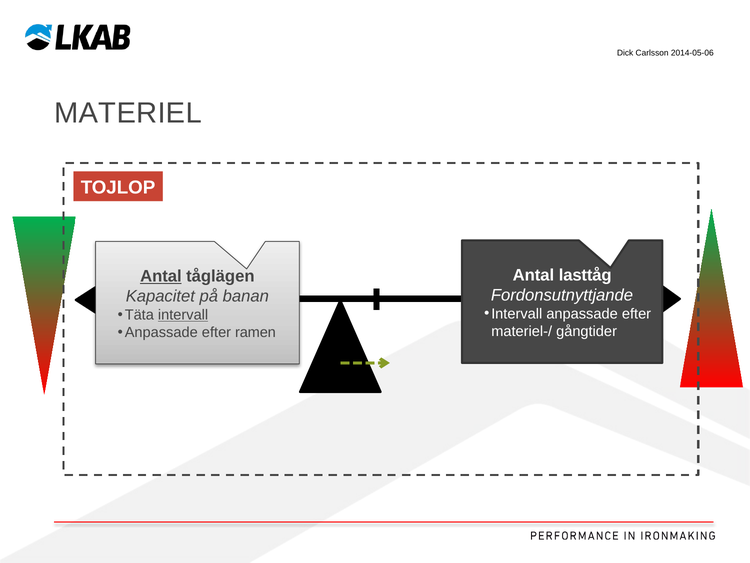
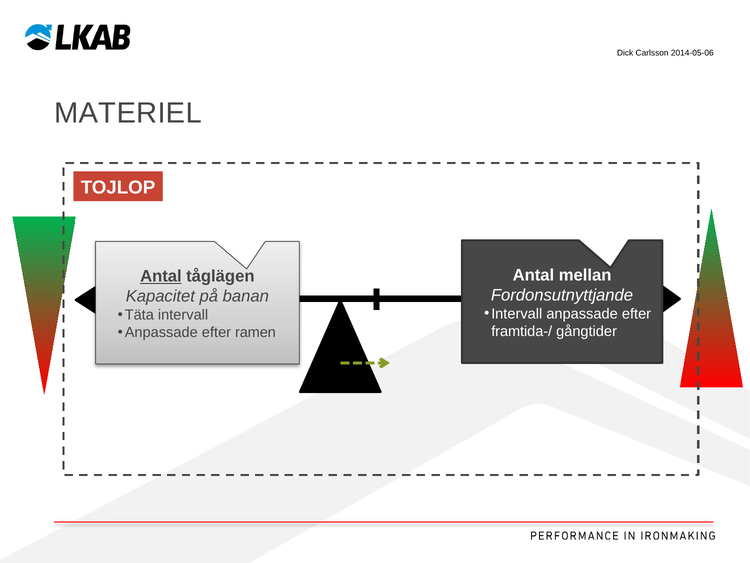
lasttåg: lasttåg -> mellan
intervall at (183, 315) underline: present -> none
materiel-/: materiel-/ -> framtida-/
